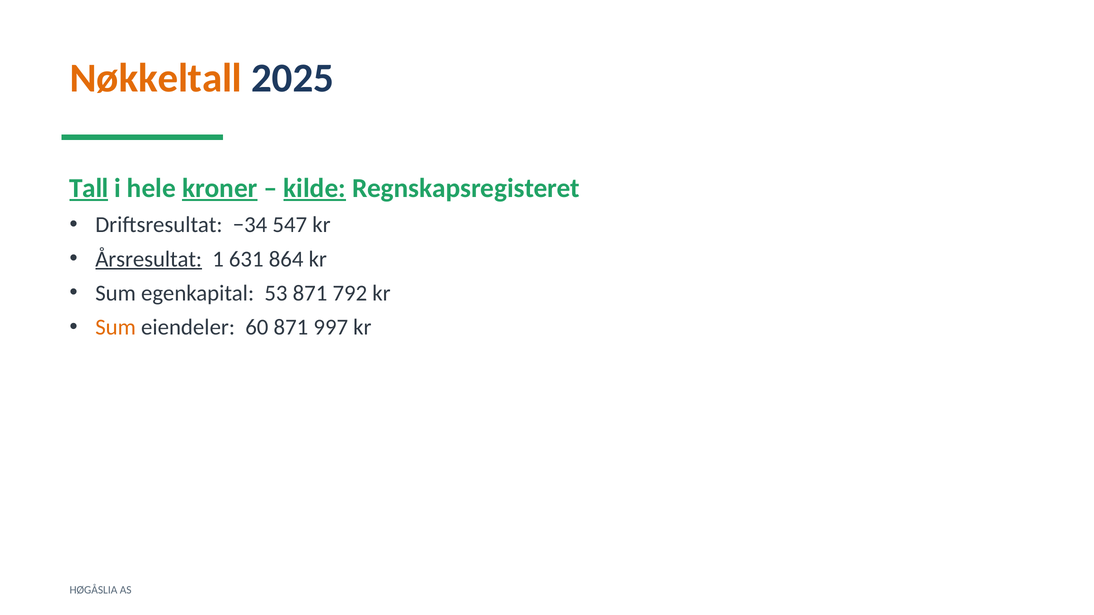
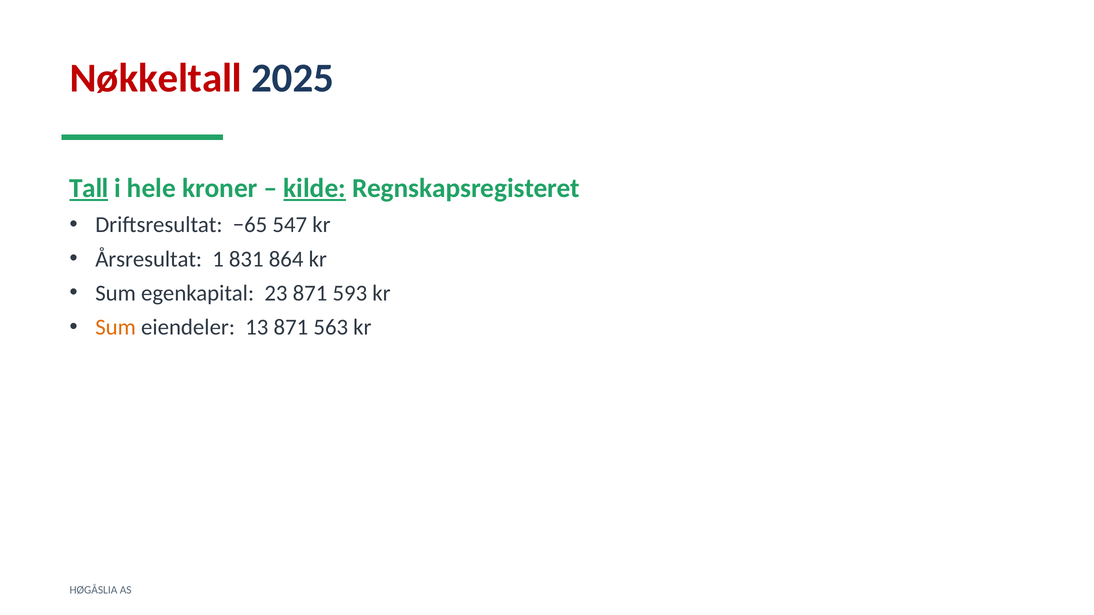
Nøkkeltall colour: orange -> red
kroner underline: present -> none
−34: −34 -> −65
Årsresultat underline: present -> none
631: 631 -> 831
53: 53 -> 23
792: 792 -> 593
60: 60 -> 13
997: 997 -> 563
